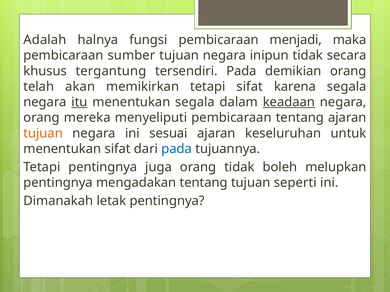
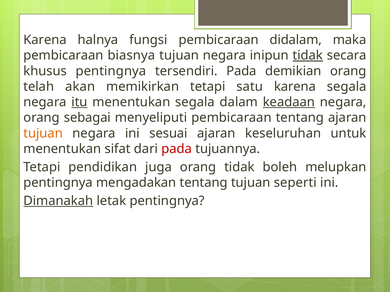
Adalah at (45, 40): Adalah -> Karena
menjadi: menjadi -> didalam
sumber: sumber -> biasnya
tidak at (308, 56) underline: none -> present
khusus tergantung: tergantung -> pentingnya
tetapi sifat: sifat -> satu
mereka: mereka -> sebagai
pada at (177, 149) colour: blue -> red
Tetapi pentingnya: pentingnya -> pendidikan
Dimanakah underline: none -> present
